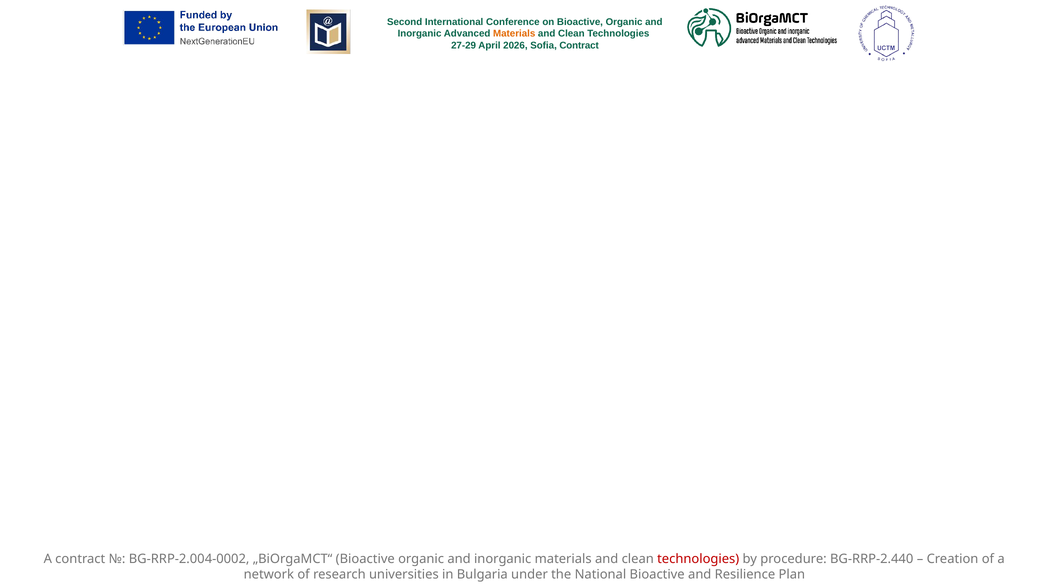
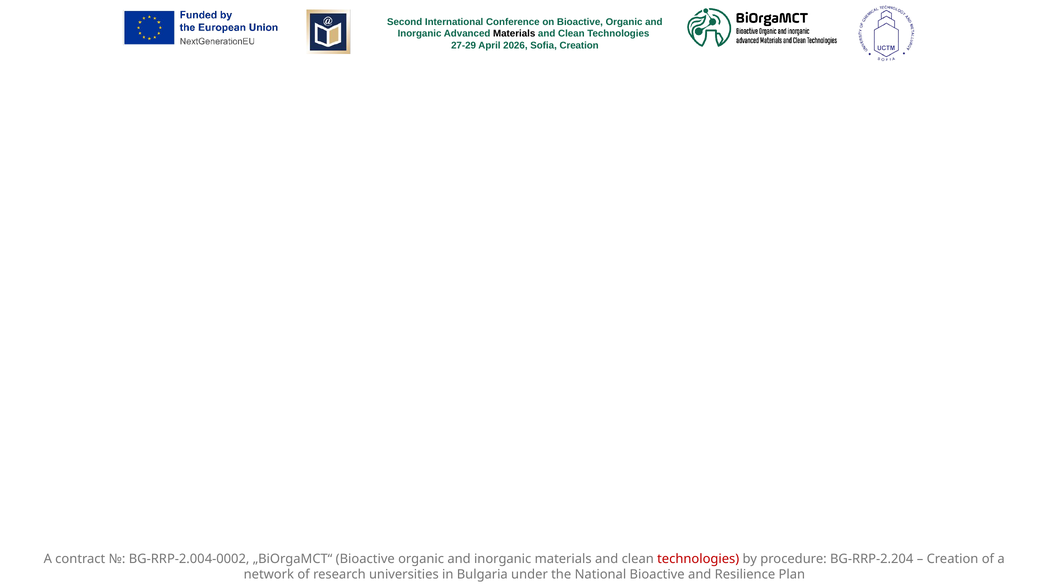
Materials at (514, 34) colour: orange -> black
Contract at (579, 45): Contract -> Creation
BG-RRP-2.440: BG-RRP-2.440 -> BG-RRP-2.204
